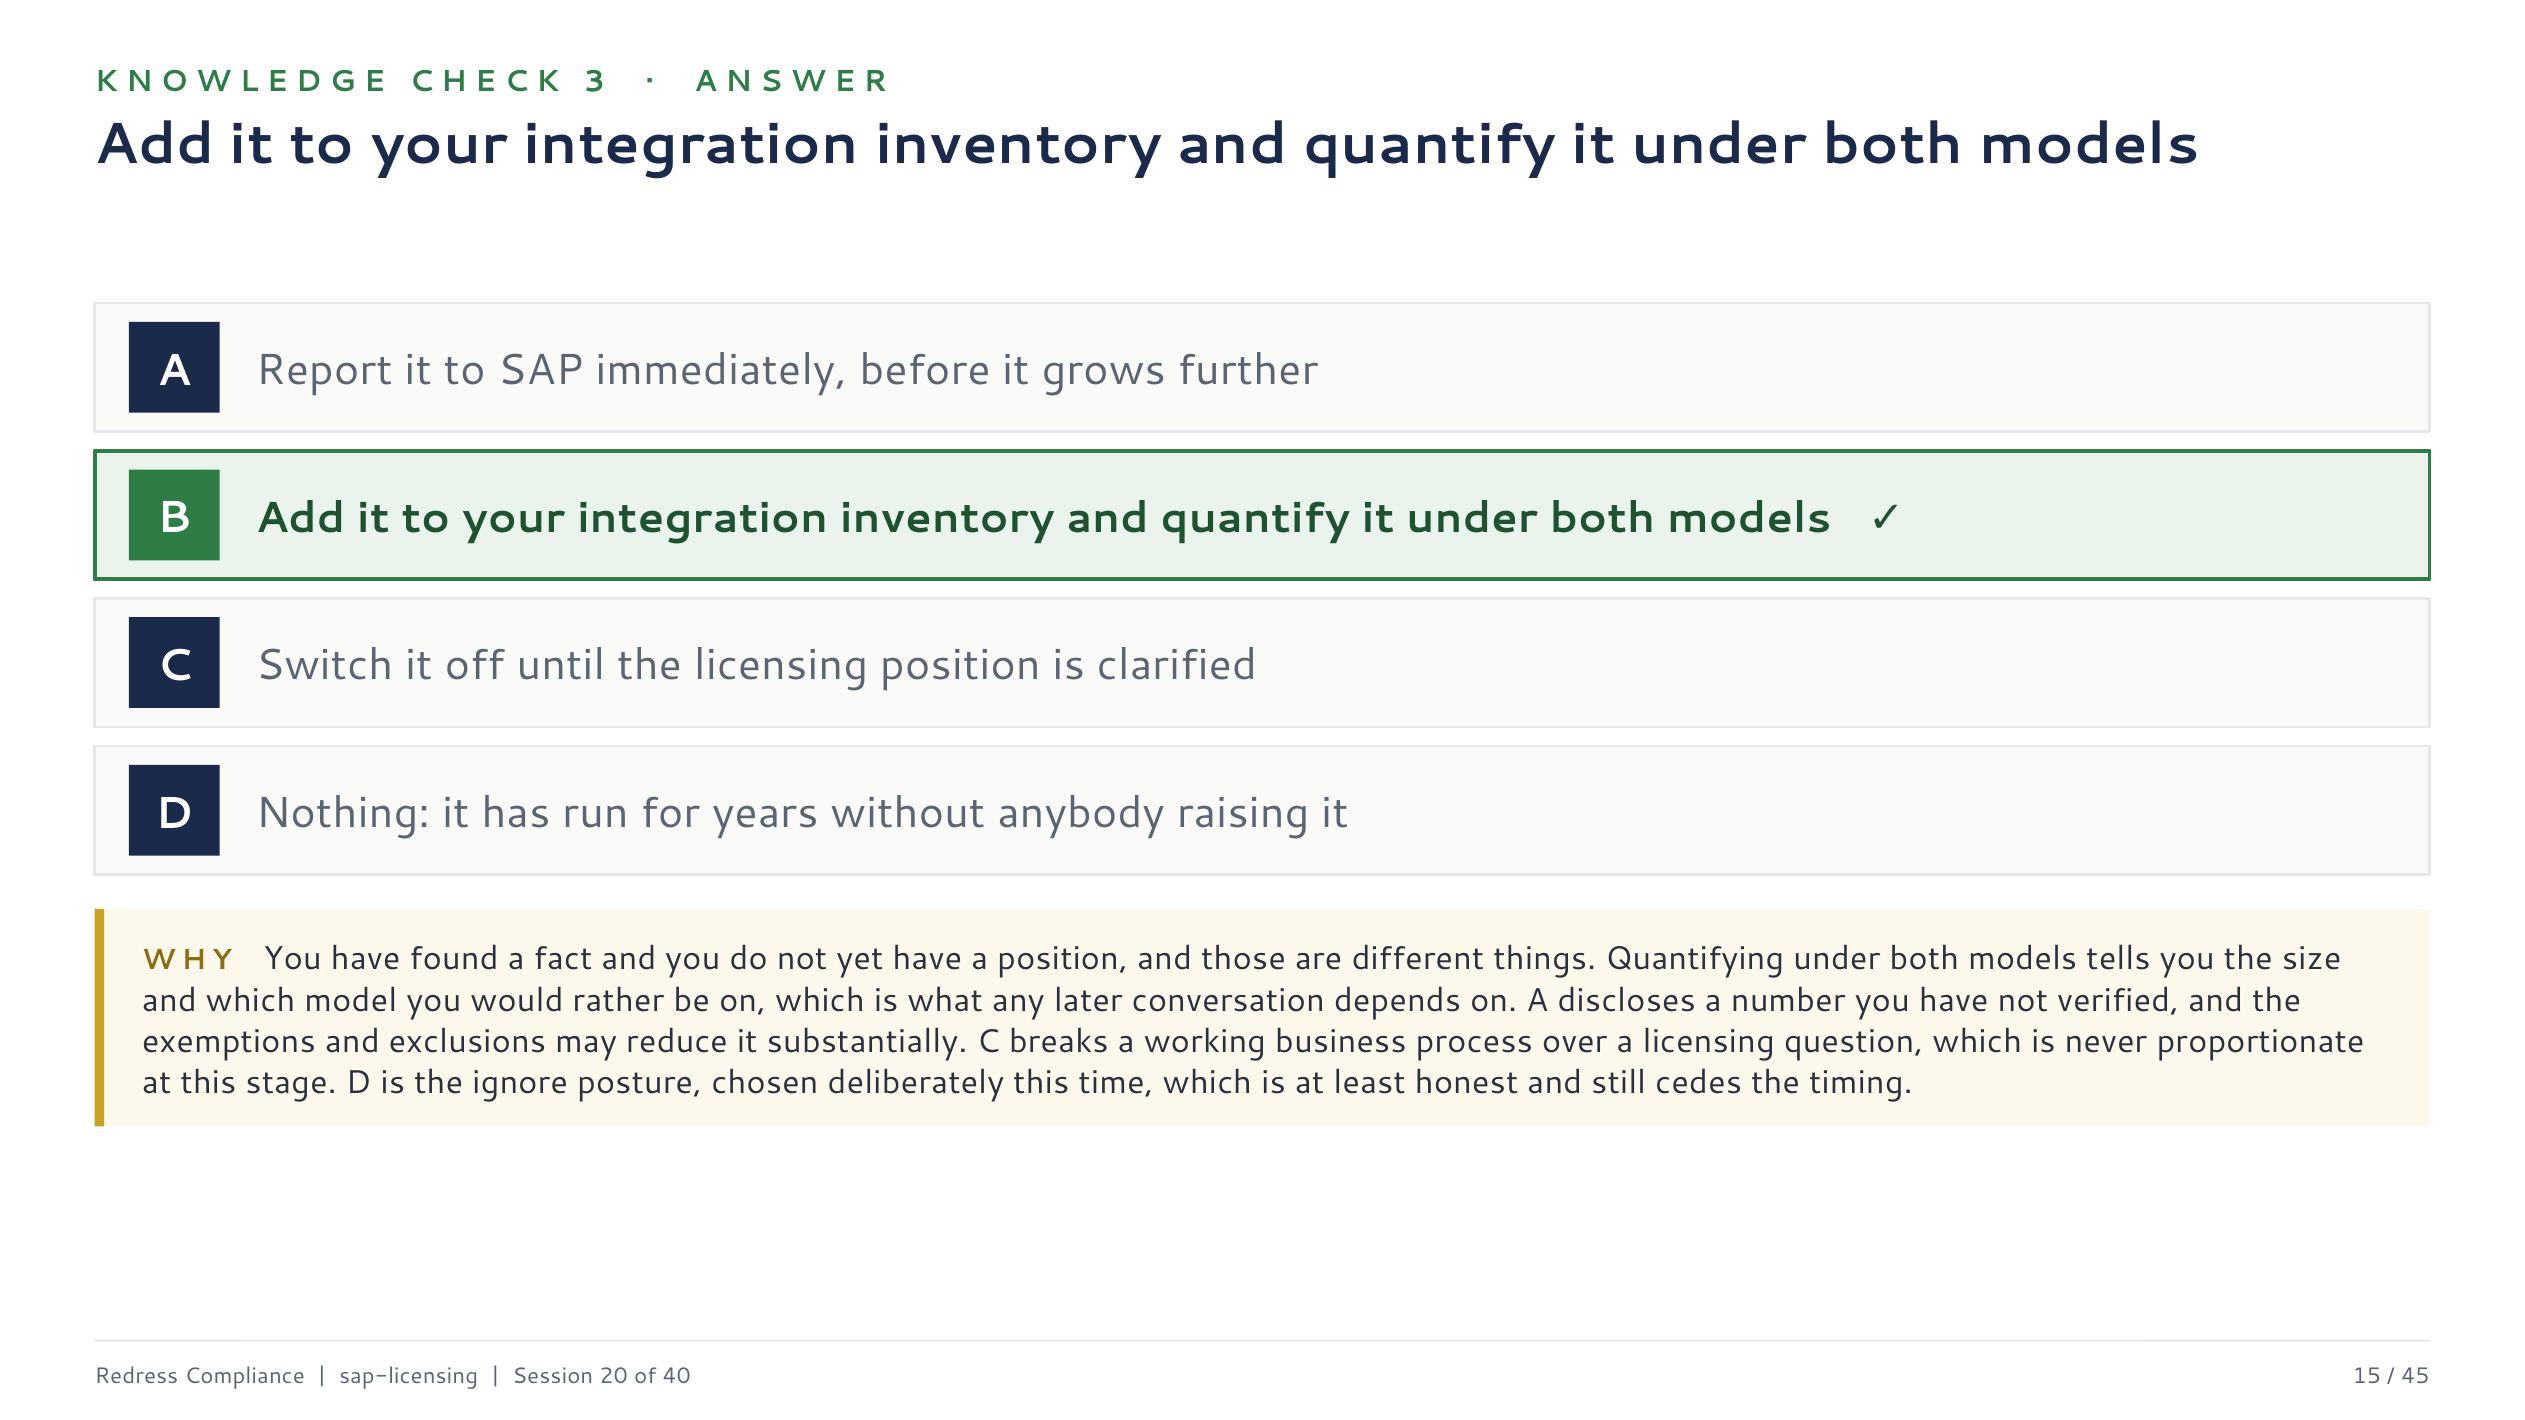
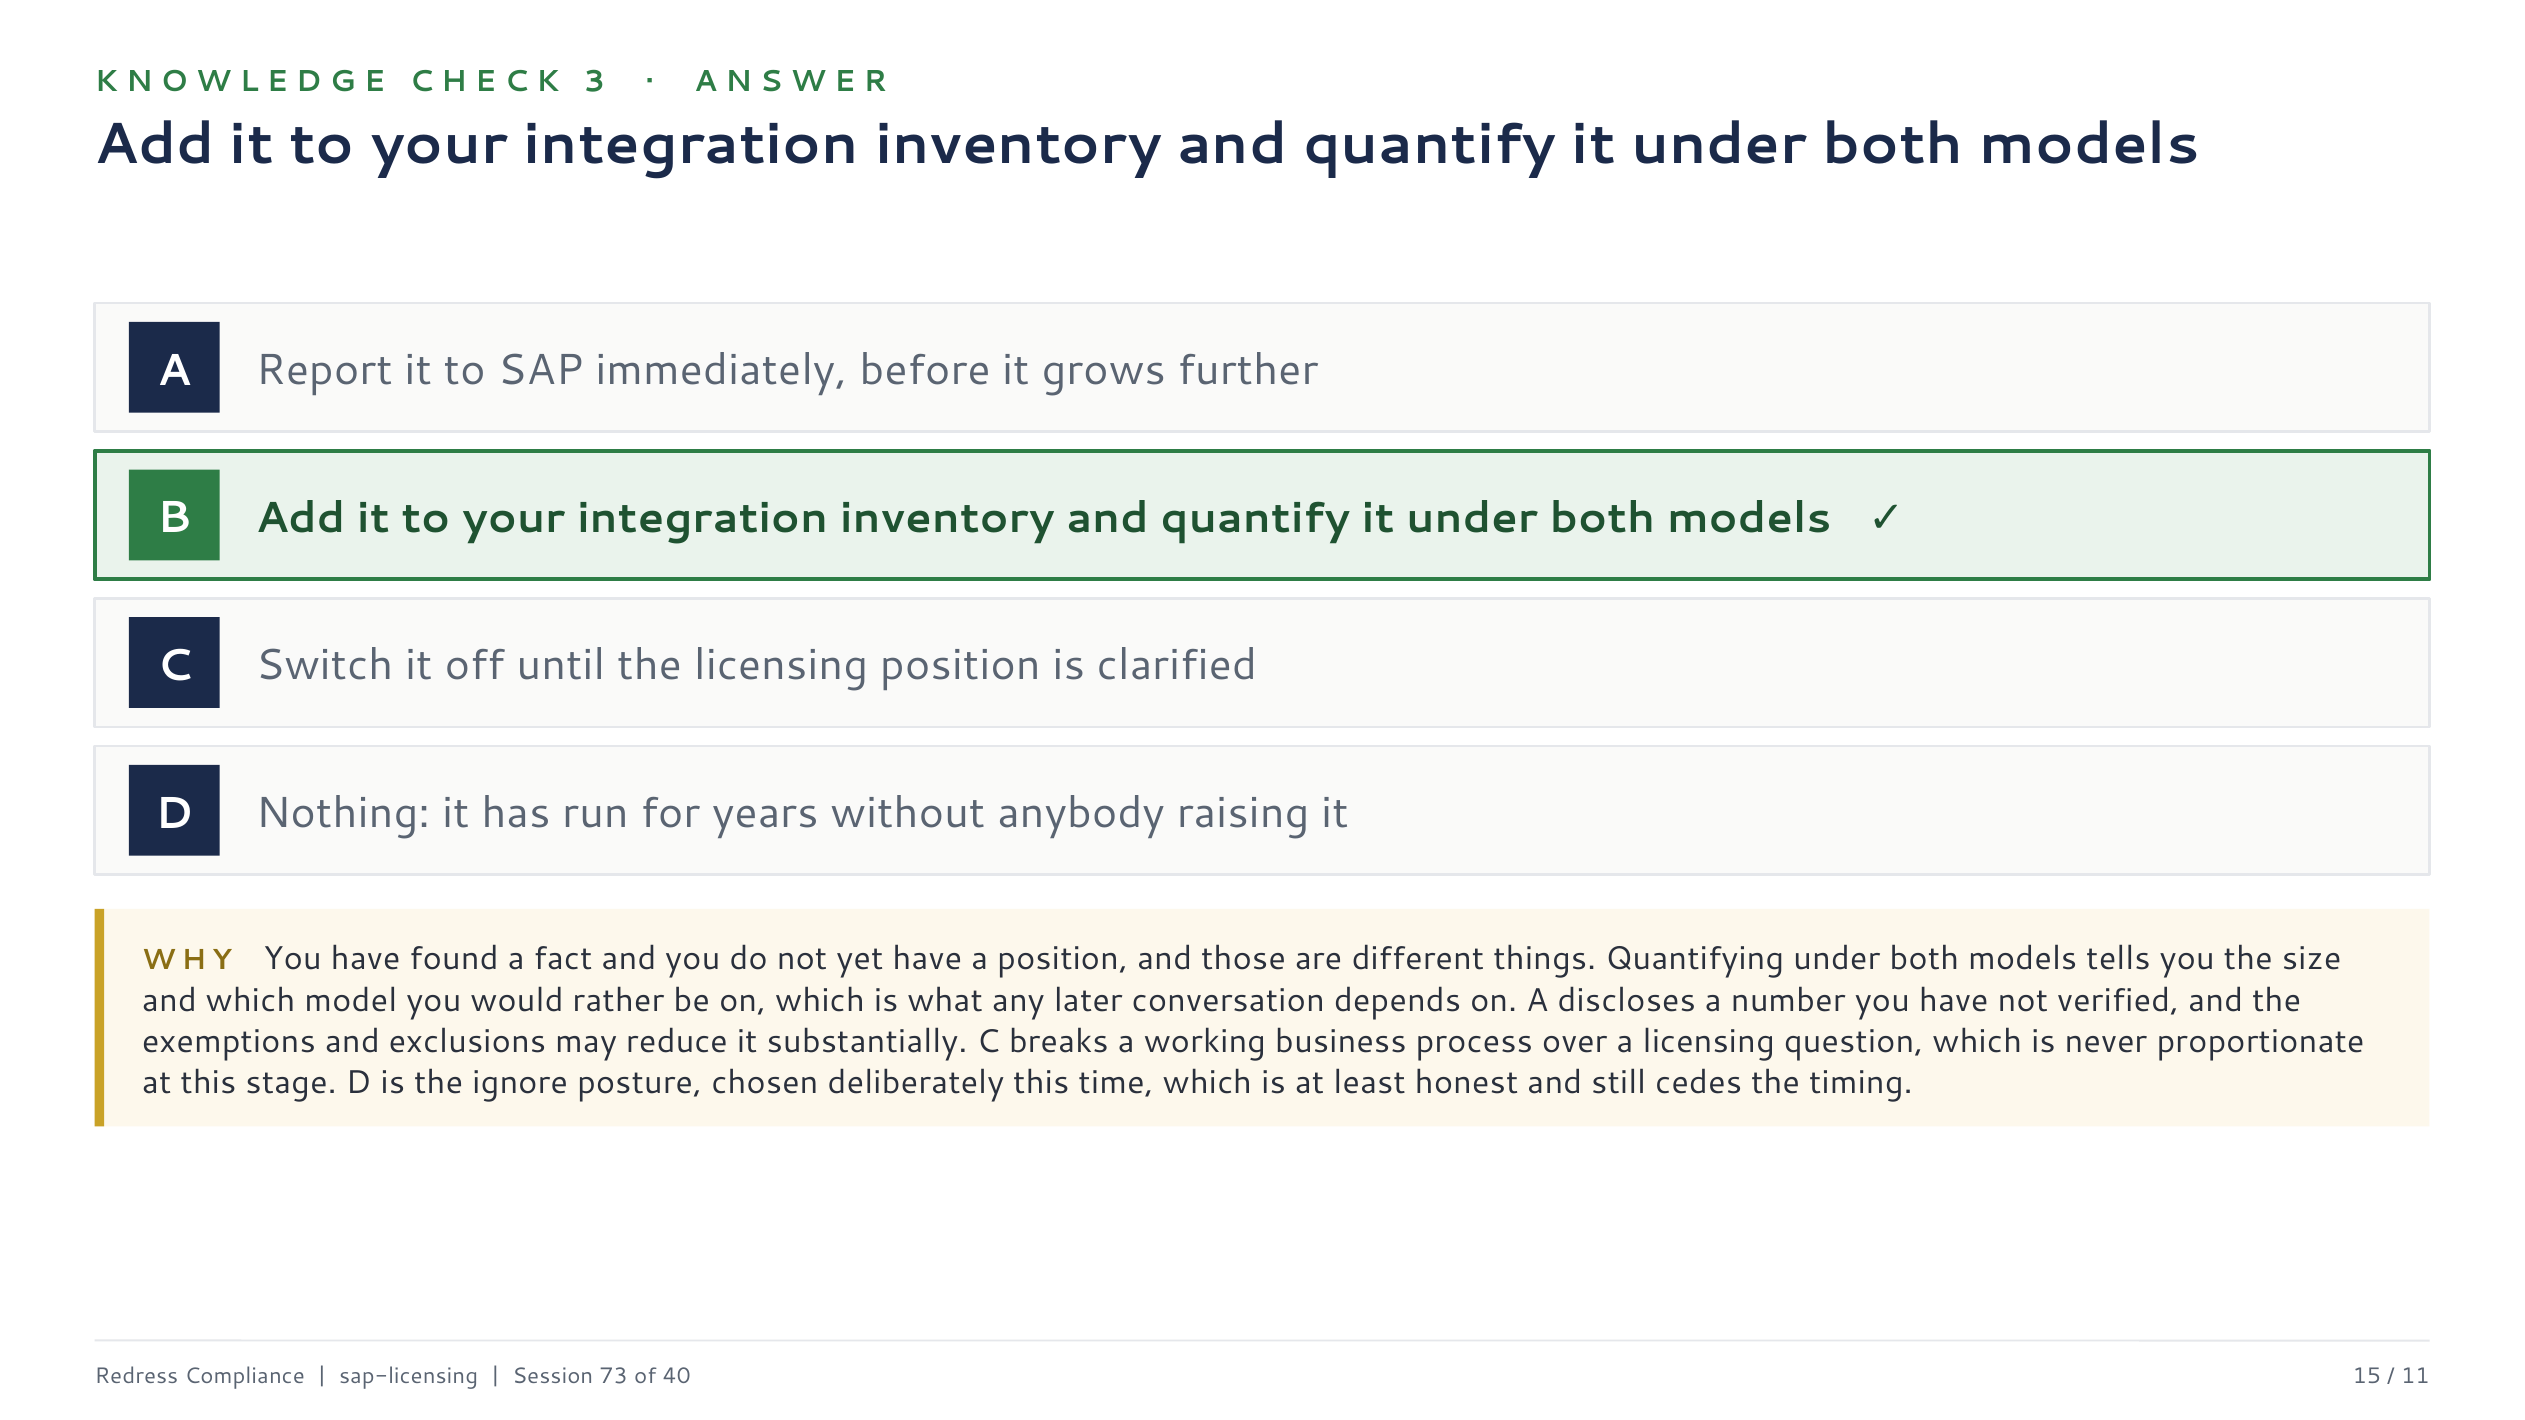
20: 20 -> 73
45: 45 -> 11
